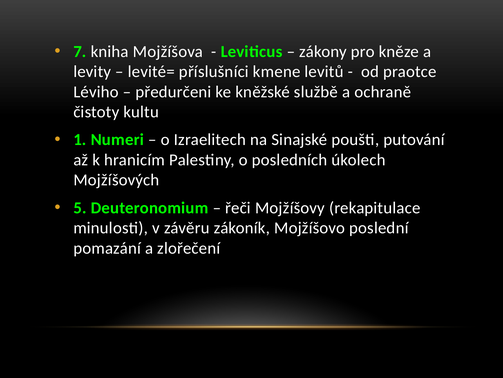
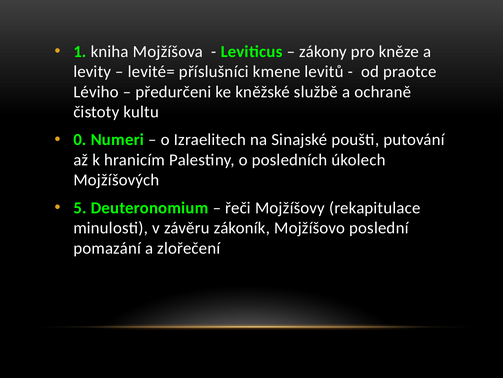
7: 7 -> 1
1: 1 -> 0
